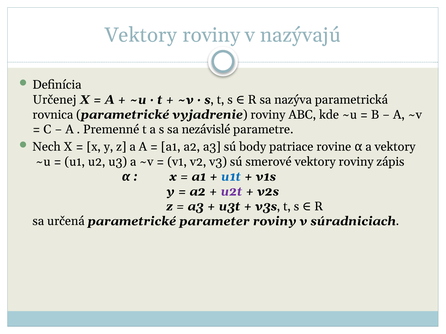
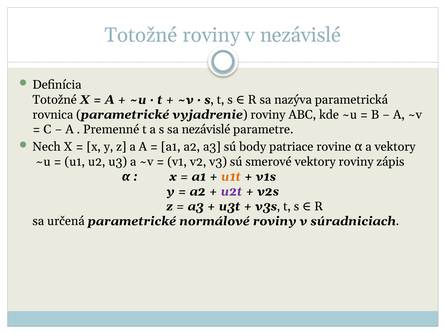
Vektory at (141, 35): Vektory -> Totožné
v nazývajú: nazývajú -> nezávislé
Určenej at (55, 100): Určenej -> Totožné
u1t colour: blue -> orange
parameter: parameter -> normálové
